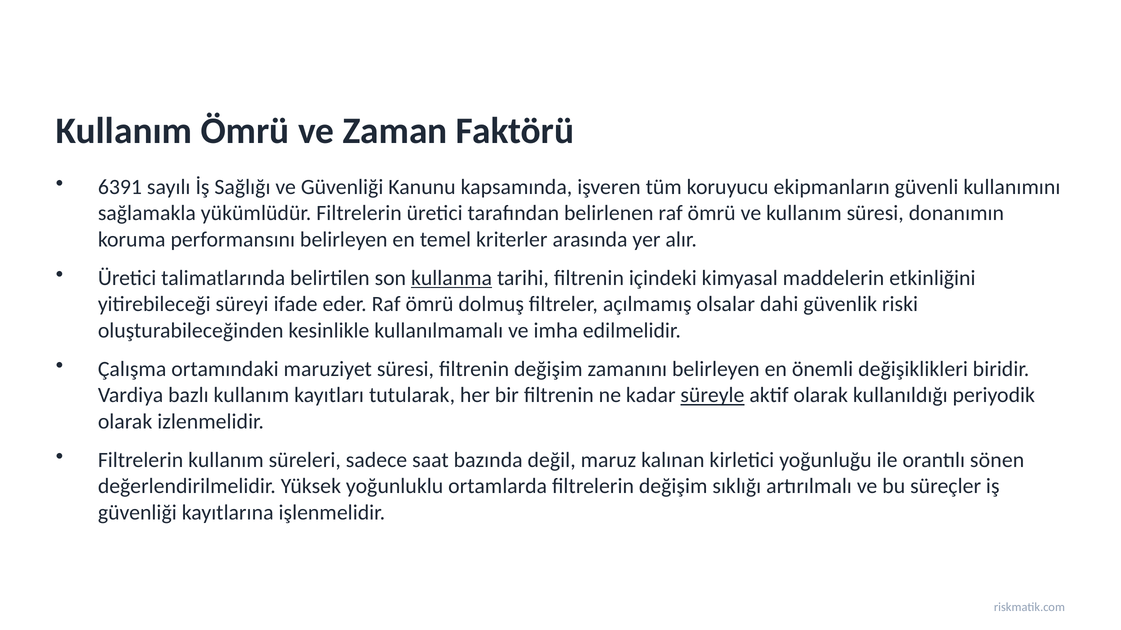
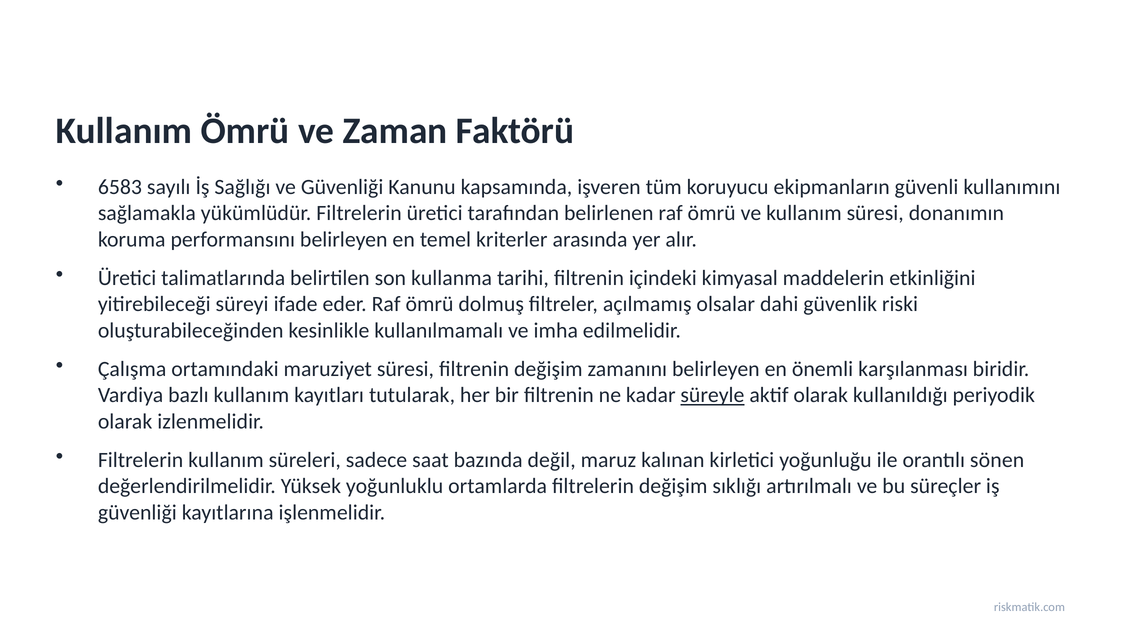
6391: 6391 -> 6583
kullanma underline: present -> none
değişiklikleri: değişiklikleri -> karşılanması
